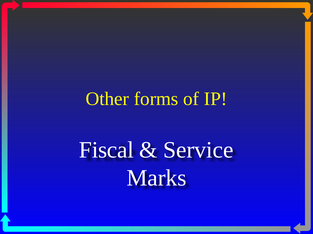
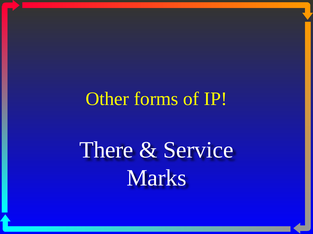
Fiscal: Fiscal -> There
